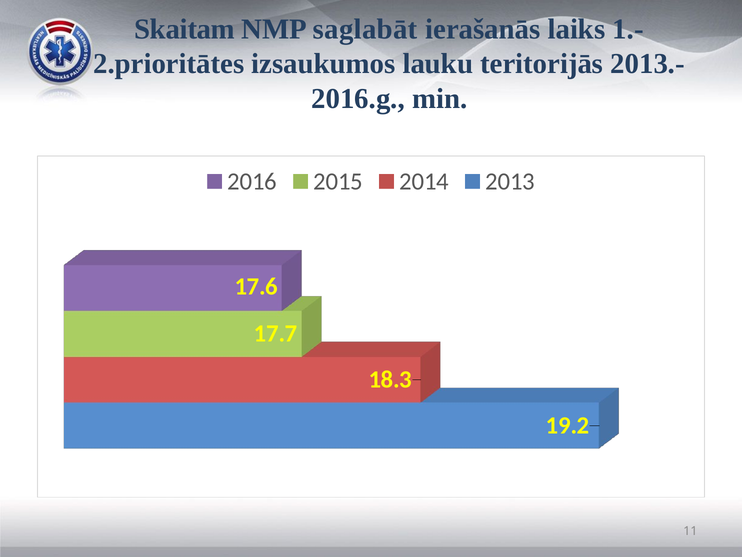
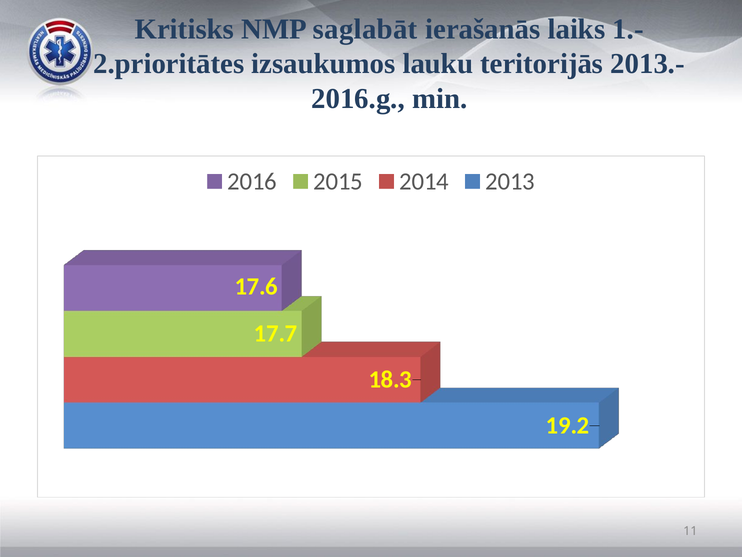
Skaitam: Skaitam -> Kritisks
